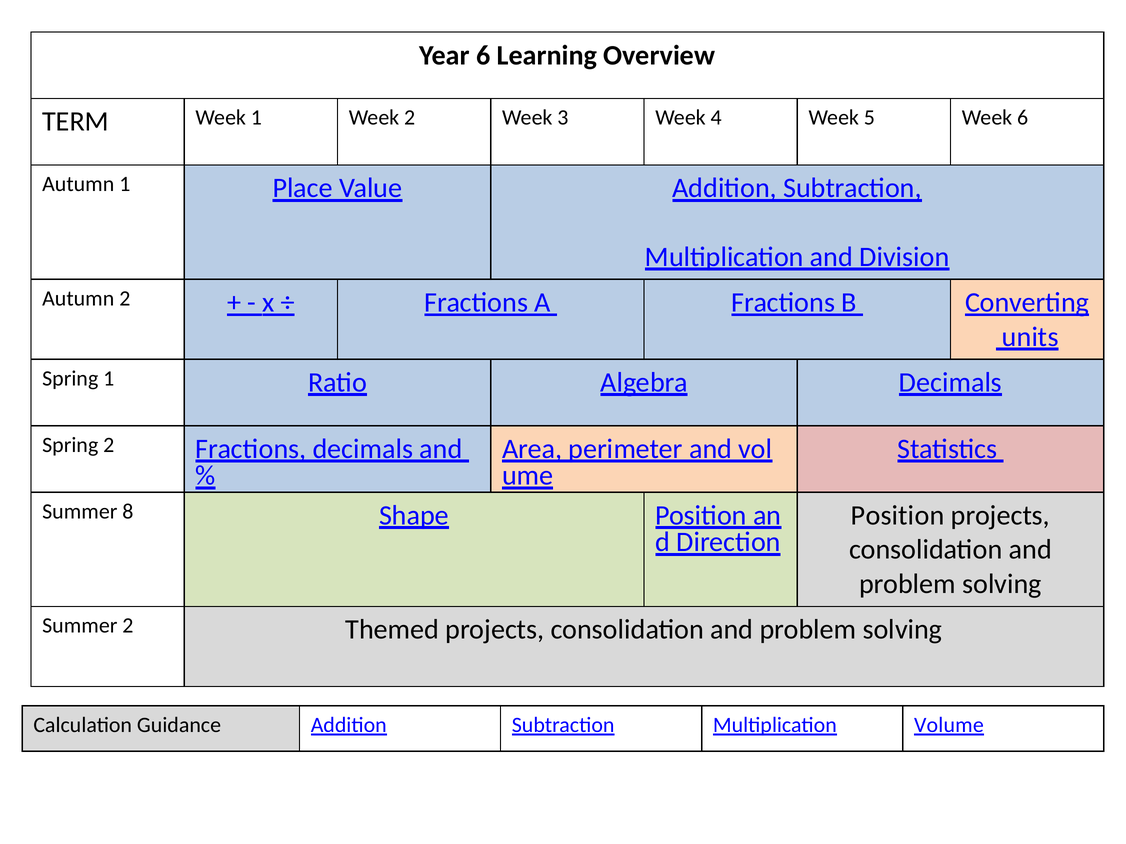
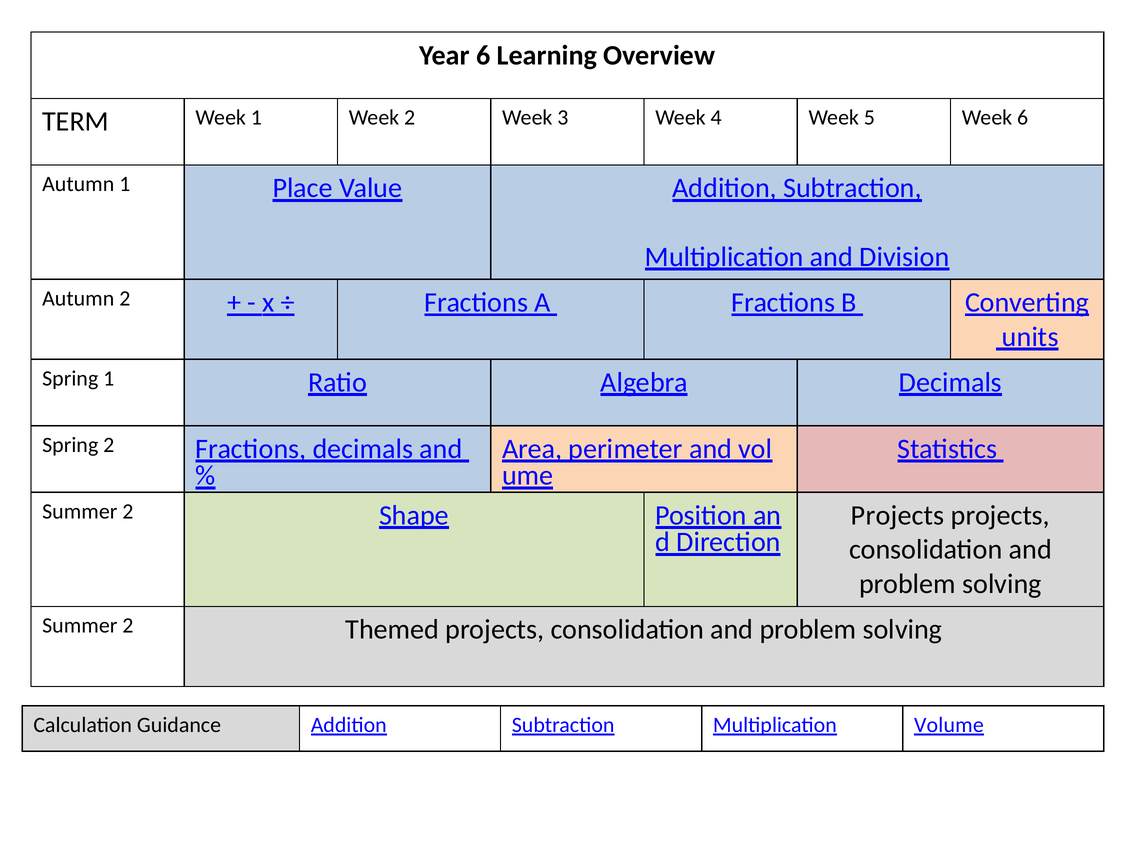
8 at (128, 512): 8 -> 2
Position at (898, 516): Position -> Projects
